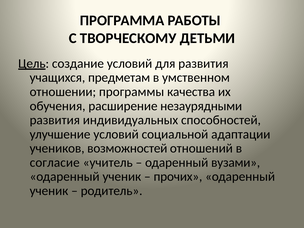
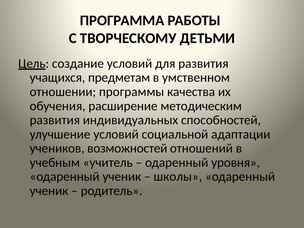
незаурядными: незаурядными -> методическим
согласие: согласие -> учебным
вузами: вузами -> уровня
прочих: прочих -> школы
